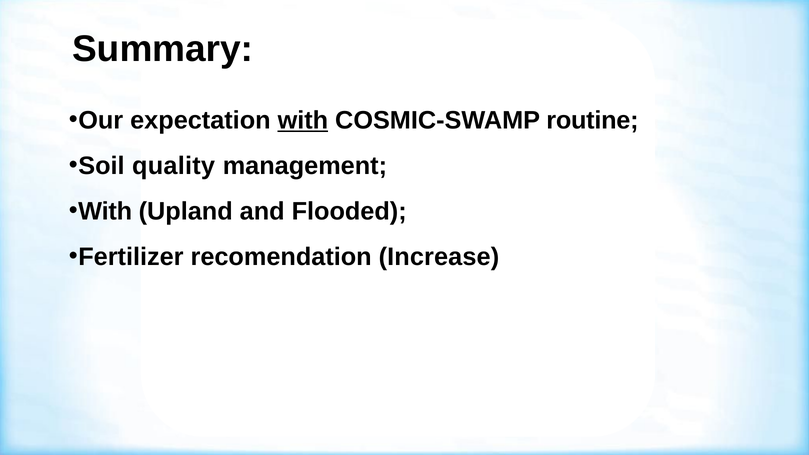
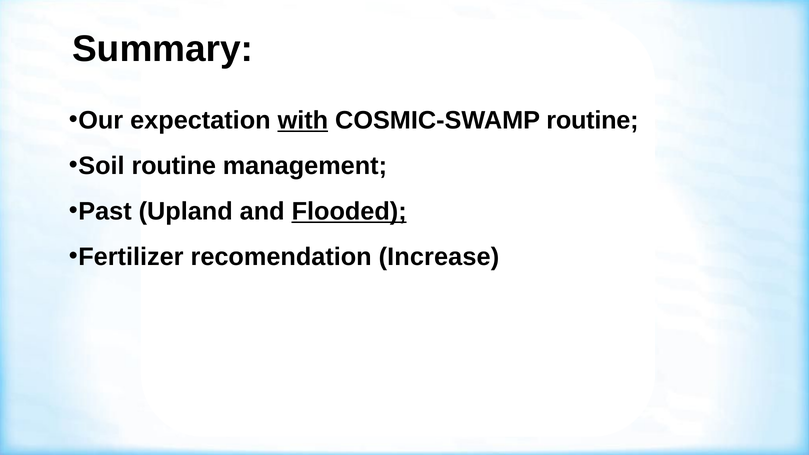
Soil quality: quality -> routine
With at (105, 211): With -> Past
Flooded underline: none -> present
